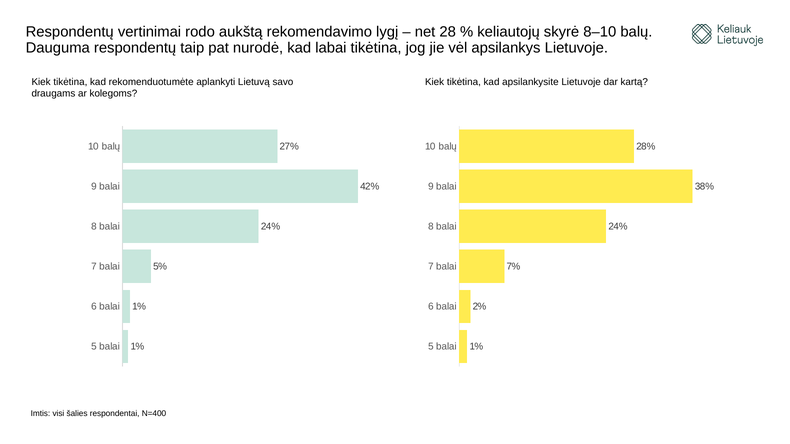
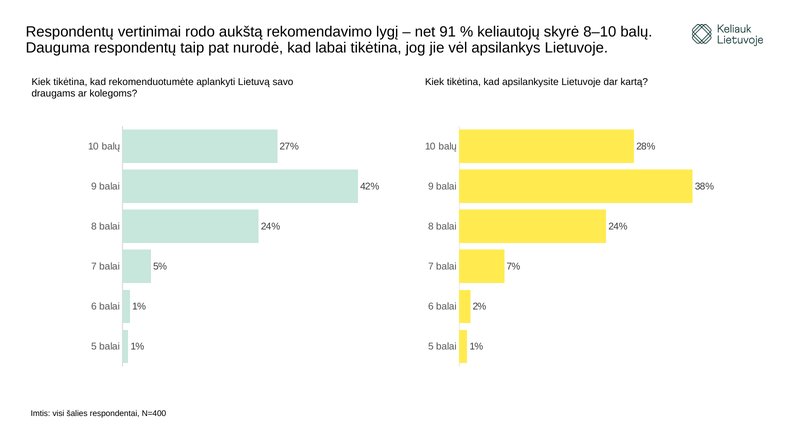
28: 28 -> 91
